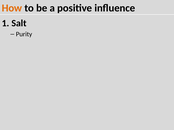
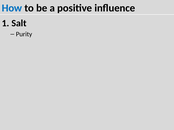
How colour: orange -> blue
